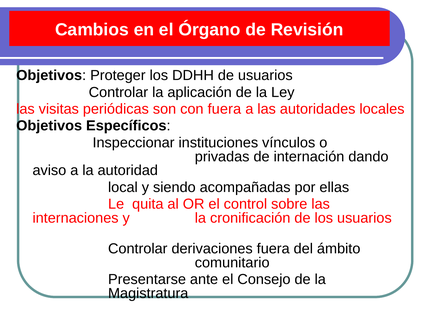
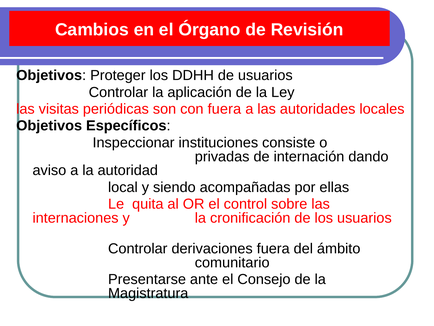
vínculos: vínculos -> consiste
